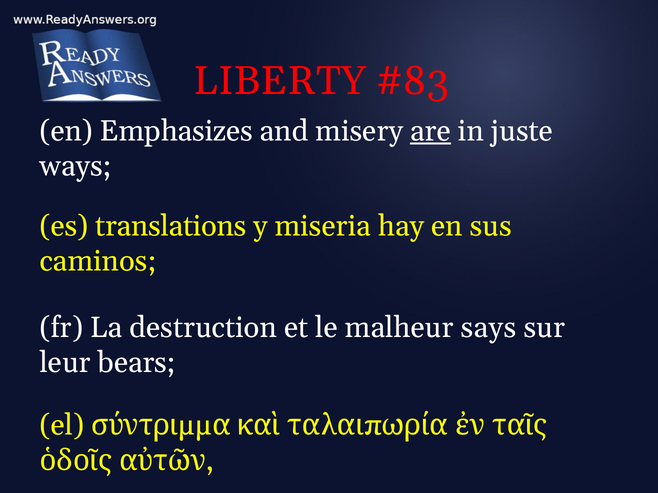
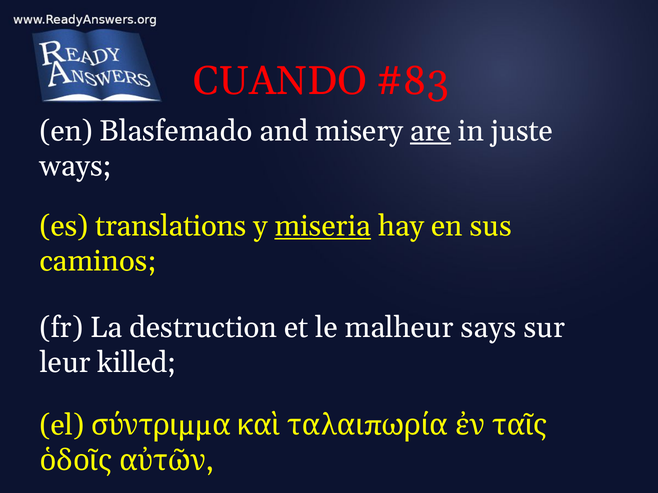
LIBERTY: LIBERTY -> CUANDO
Emphasizes: Emphasizes -> Blasfemado
miseria underline: none -> present
bears: bears -> killed
